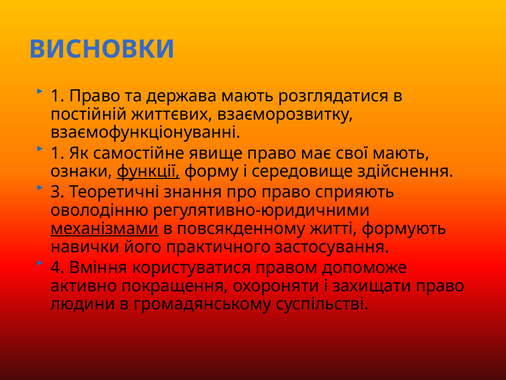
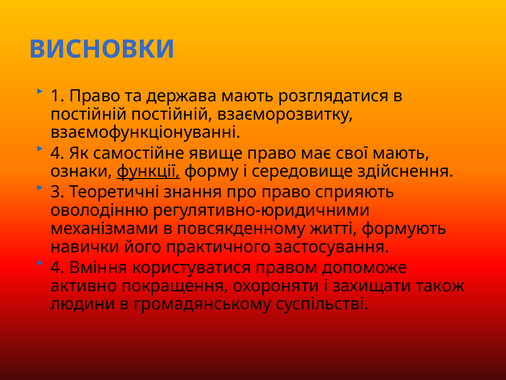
постійній життєвих: життєвих -> постійній
1 at (58, 153): 1 -> 4
механізмами underline: present -> none
захищати право: право -> також
